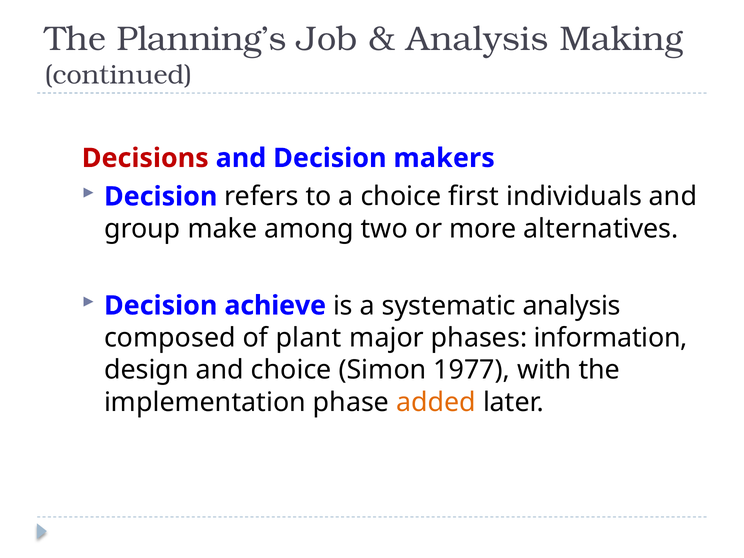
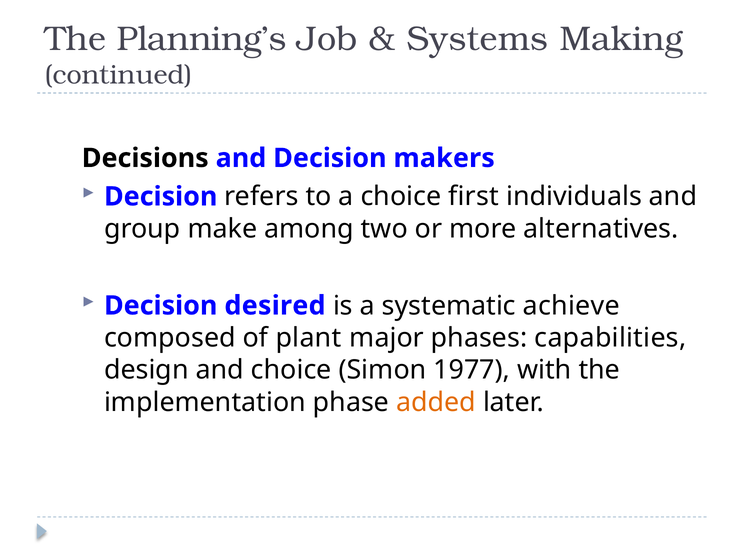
Analysis at (478, 39): Analysis -> Systems
Decisions colour: red -> black
achieve: achieve -> desired
systematic analysis: analysis -> achieve
information: information -> capabilities
